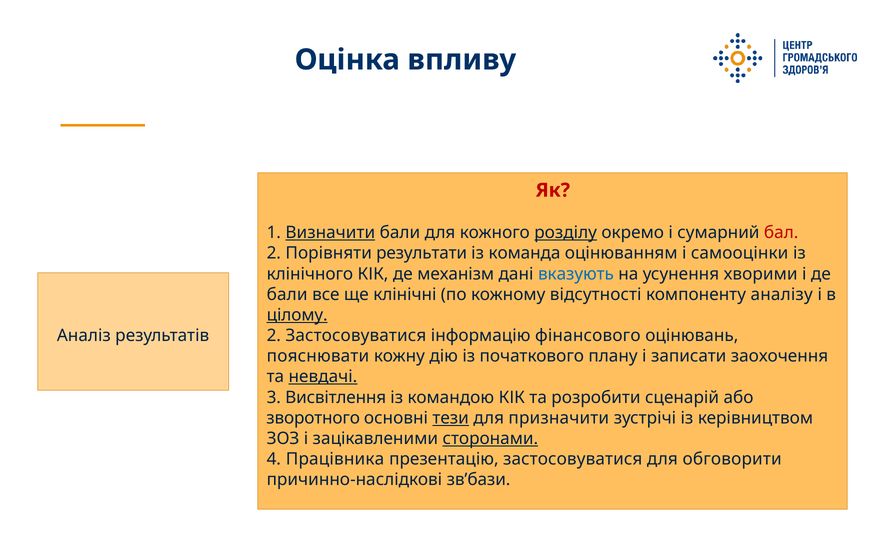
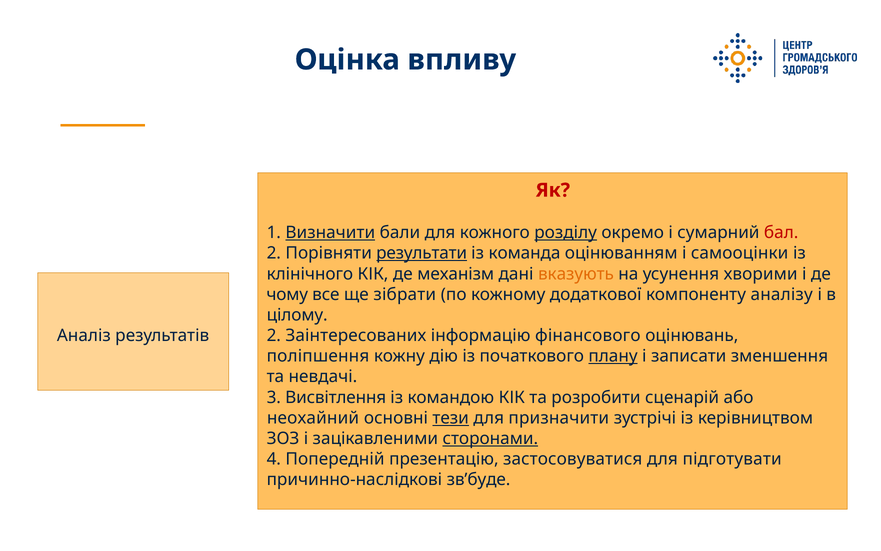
результати underline: none -> present
вказують colour: blue -> orange
бали at (287, 294): бали -> чому
клінічні: клінічні -> зібрати
відсутності: відсутності -> додаткової
цілому underline: present -> none
2 Застосовуватися: Застосовуватися -> Заінтересованих
пояснювати: пояснювати -> поліпшення
плану underline: none -> present
заохочення: заохочення -> зменшення
невдачі underline: present -> none
зворотного: зворотного -> неохайний
Працівника: Працівника -> Попередній
обговорити: обговорити -> підготувати
зв’бази: зв’бази -> зв’буде
